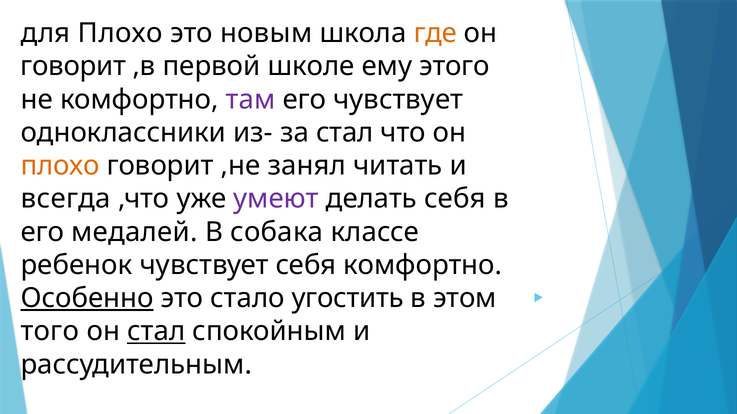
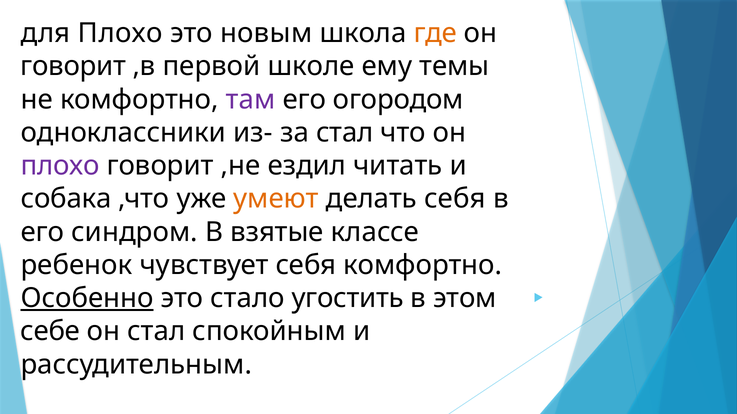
этого: этого -> темы
его чувствует: чувствует -> огородом
плохо at (60, 166) colour: orange -> purple
занял: занял -> ездил
всегда: всегда -> собака
умеют colour: purple -> orange
медалей: медалей -> синдром
собака: собака -> взятые
того: того -> себе
стал at (156, 332) underline: present -> none
